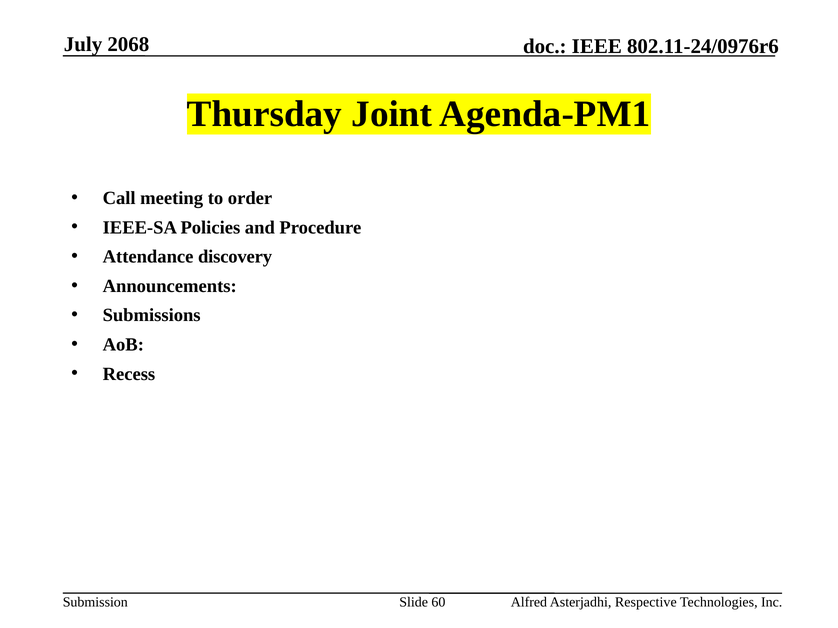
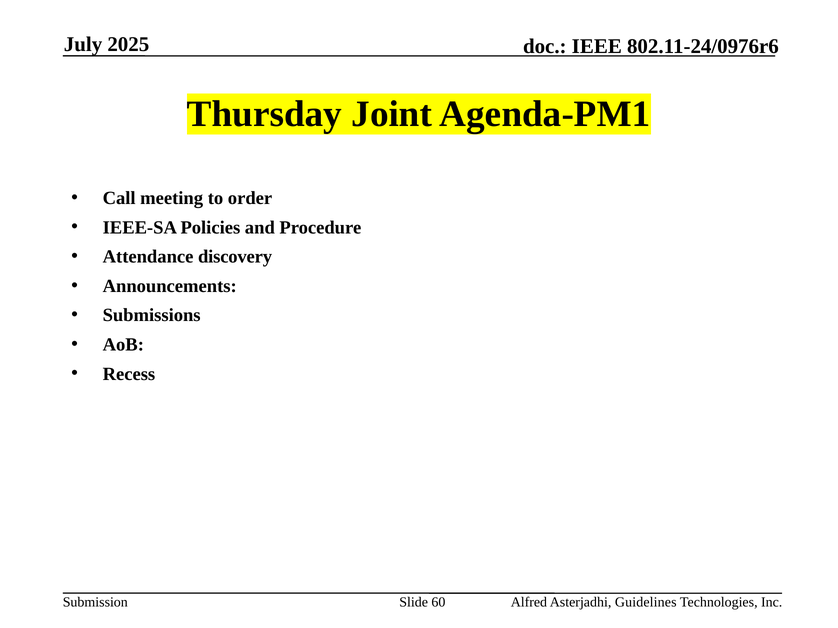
2068: 2068 -> 2025
Respective: Respective -> Guidelines
